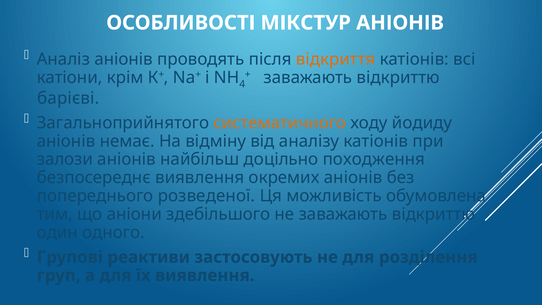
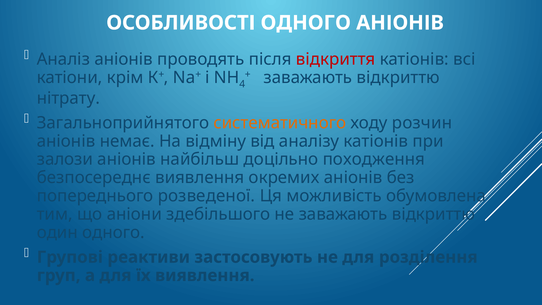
ОСОБЛИВОСТІ МІКСТУР: МІКСТУР -> ОДНОГО
відкриття colour: orange -> red
барієві: барієві -> нітрату
йодиду: йодиду -> розчин
